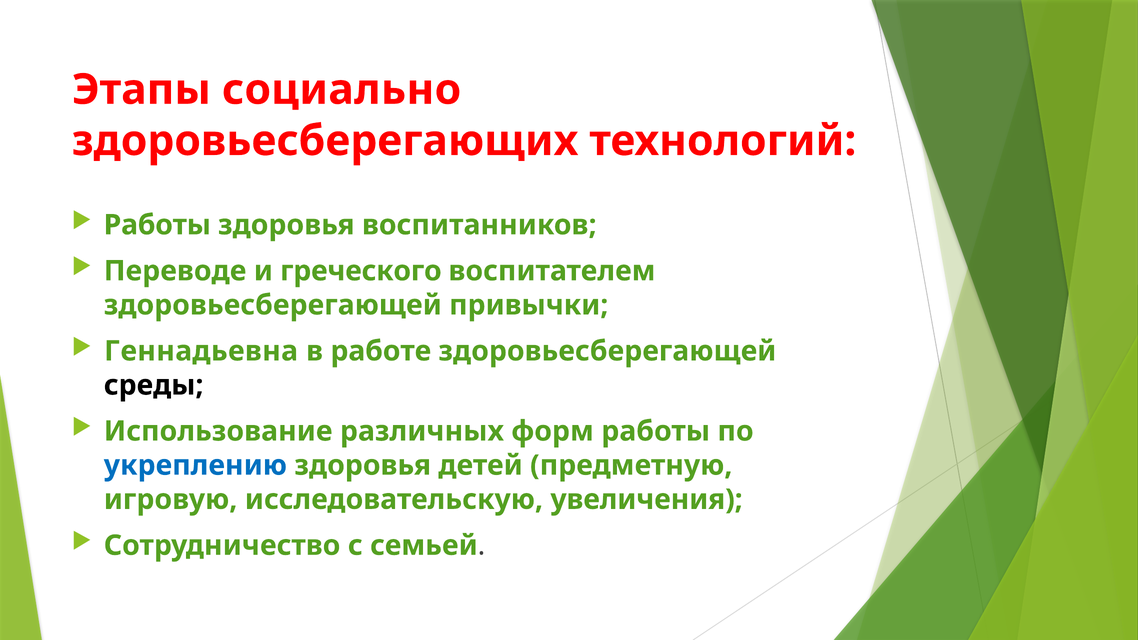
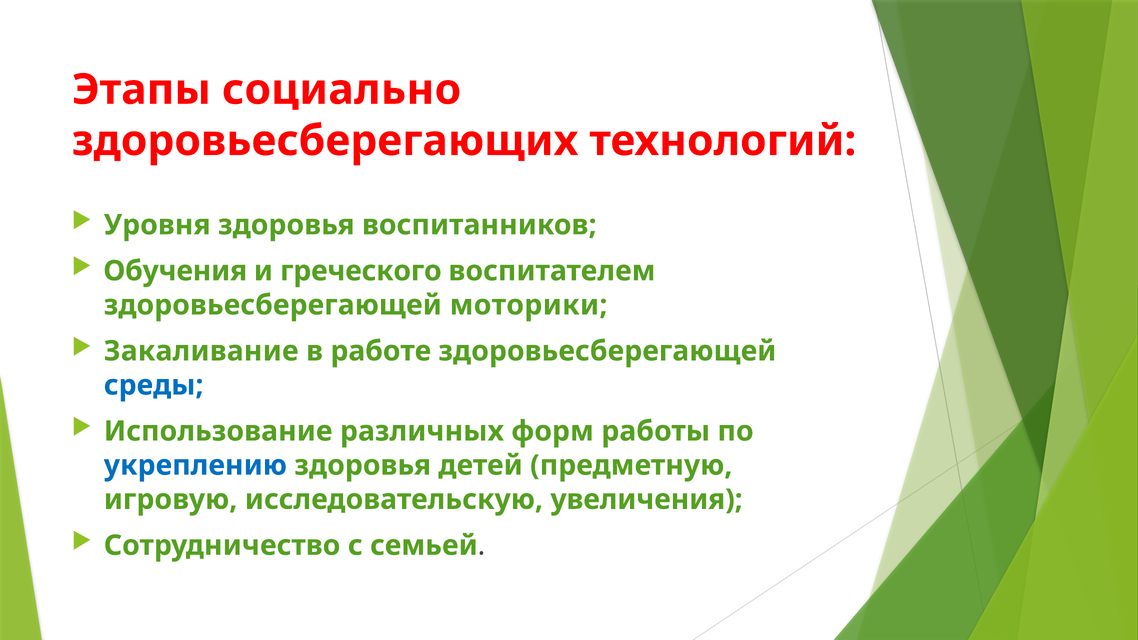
Работы at (157, 225): Работы -> Уровня
Переводе: Переводе -> Обучения
привычки: привычки -> моторики
Геннадьевна: Геннадьевна -> Закаливание
среды colour: black -> blue
